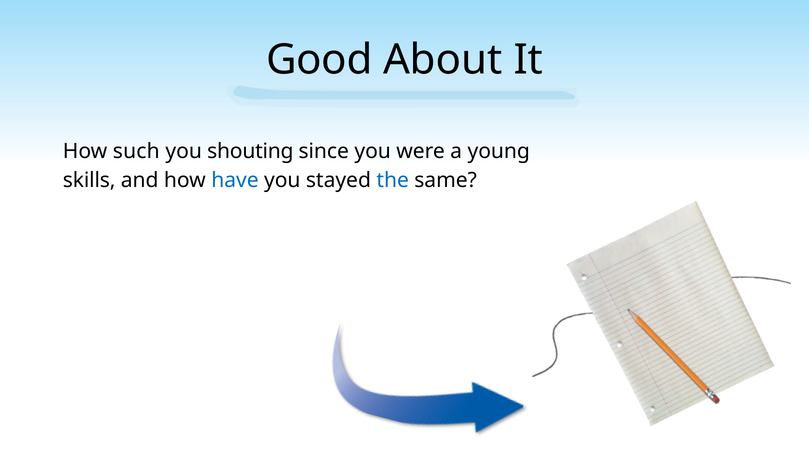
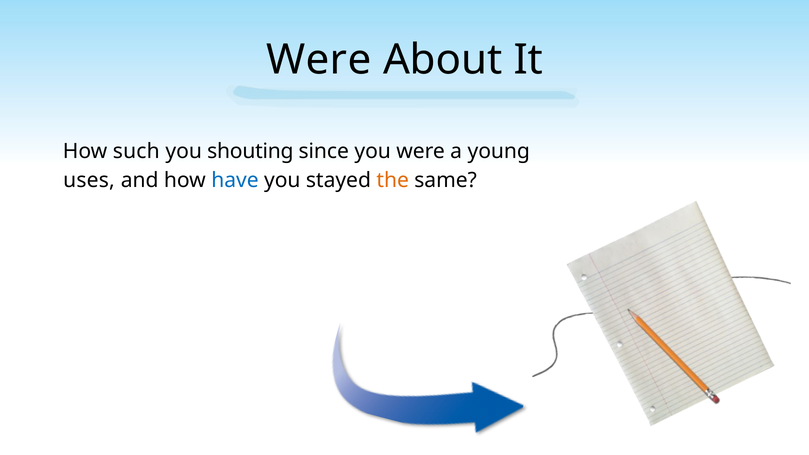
Good at (319, 60): Good -> Were
skills: skills -> uses
the colour: blue -> orange
